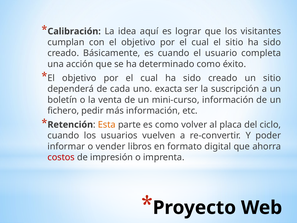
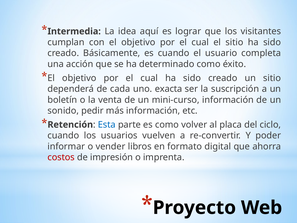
Calibración: Calibración -> Intermedia
fichero: fichero -> sonido
Esta colour: orange -> blue
